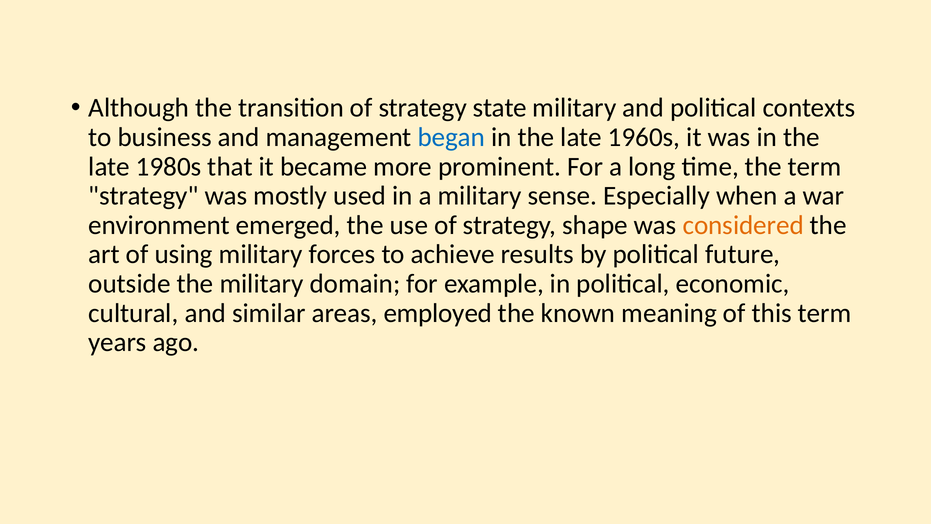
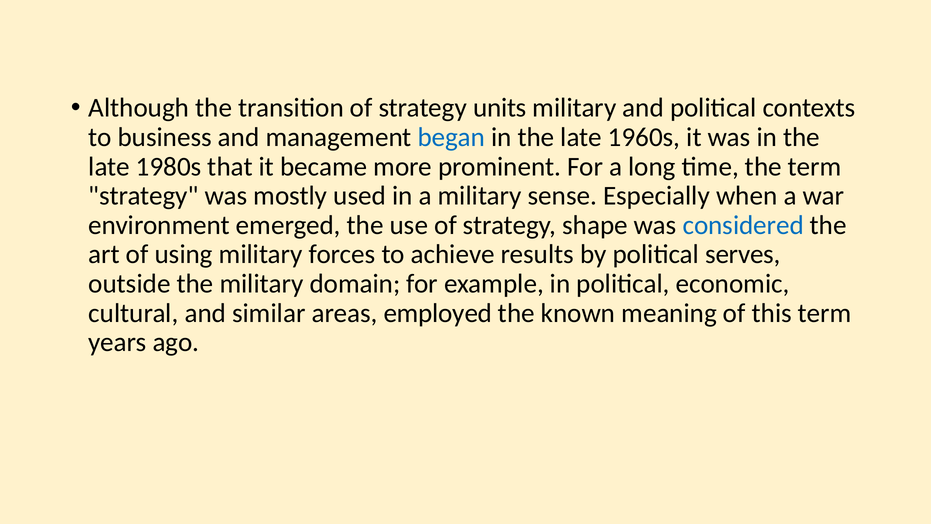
state: state -> units
considered colour: orange -> blue
future: future -> serves
